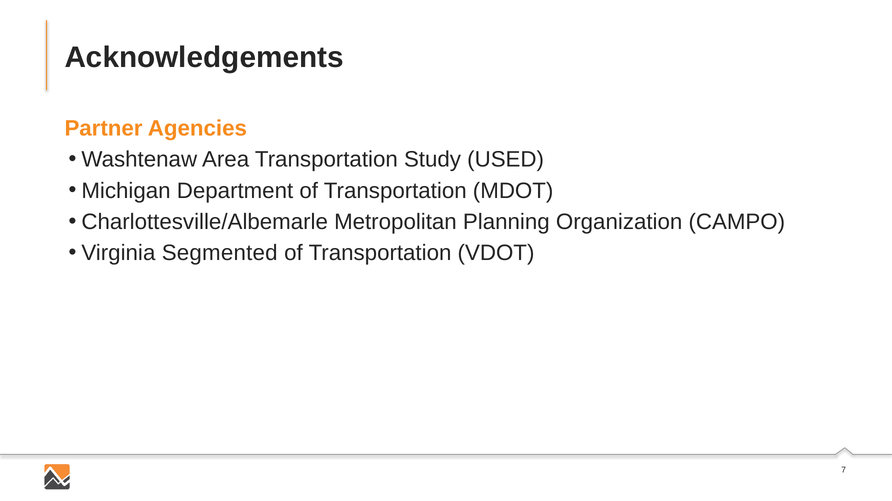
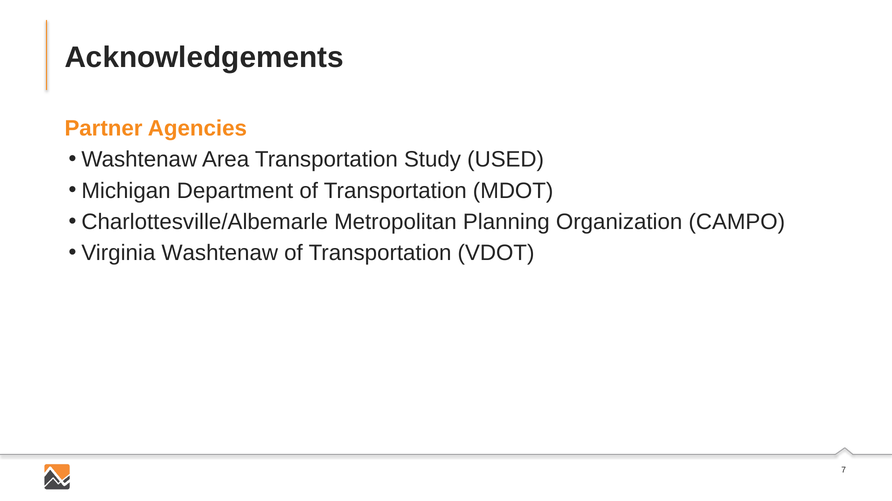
Virginia Segmented: Segmented -> Washtenaw
